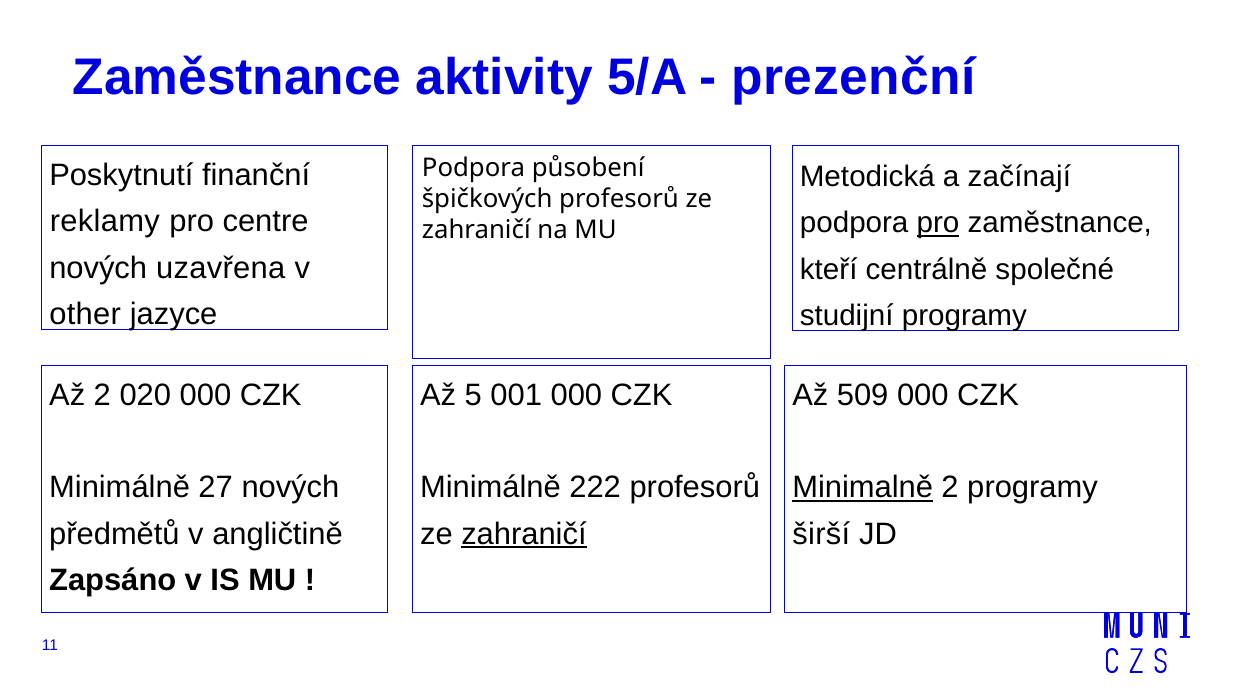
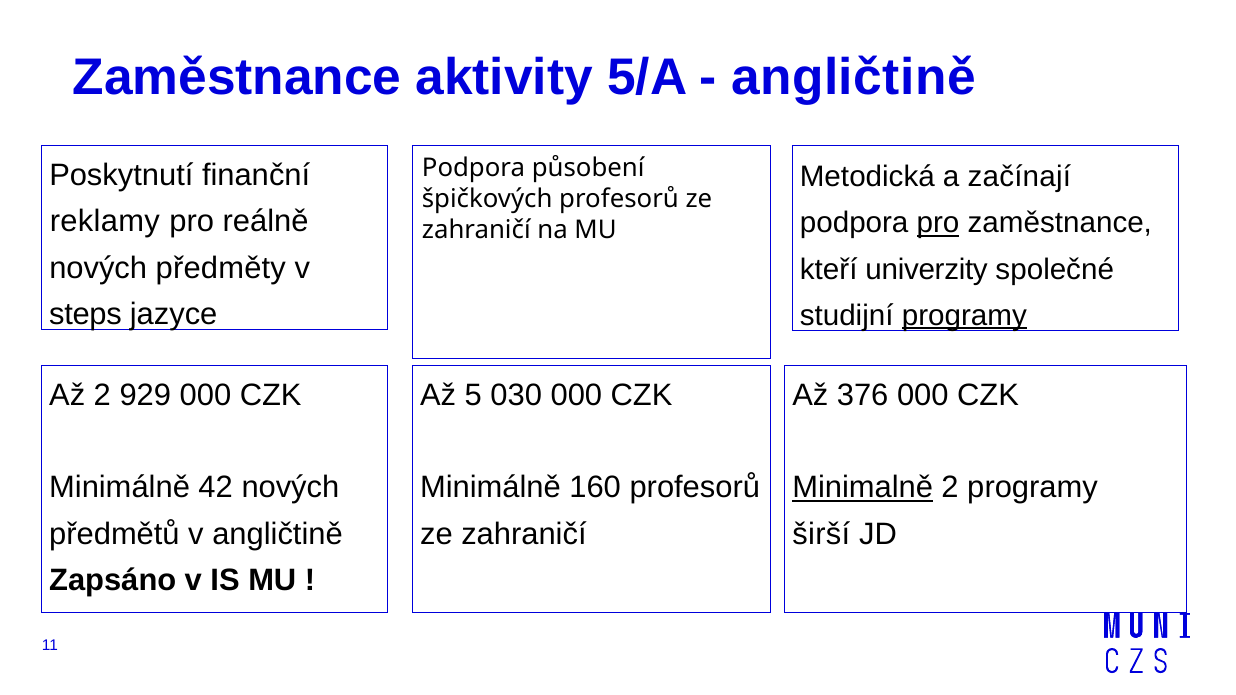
prezenční at (854, 77): prezenční -> angličtině
centre: centre -> reálně
uzavřena: uzavřena -> předměty
centrálně: centrálně -> univerzity
other: other -> steps
programy at (964, 316) underline: none -> present
020: 020 -> 929
001: 001 -> 030
509: 509 -> 376
27: 27 -> 42
222: 222 -> 160
zahraničí at (524, 534) underline: present -> none
